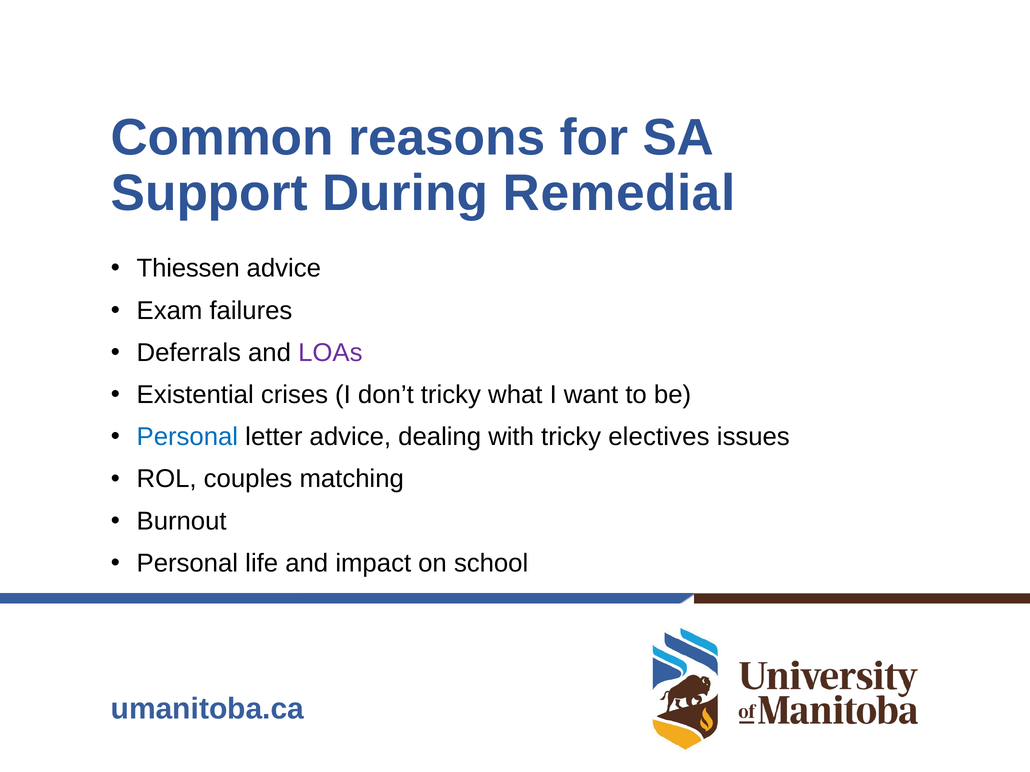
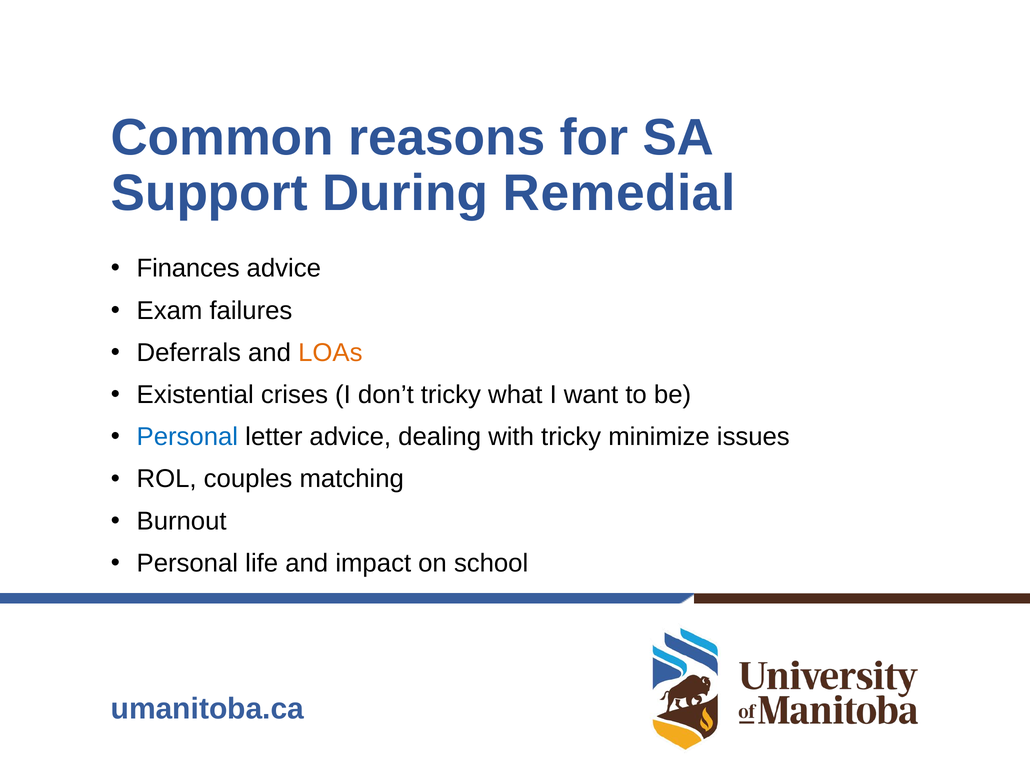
Thiessen: Thiessen -> Finances
LOAs colour: purple -> orange
electives: electives -> minimize
